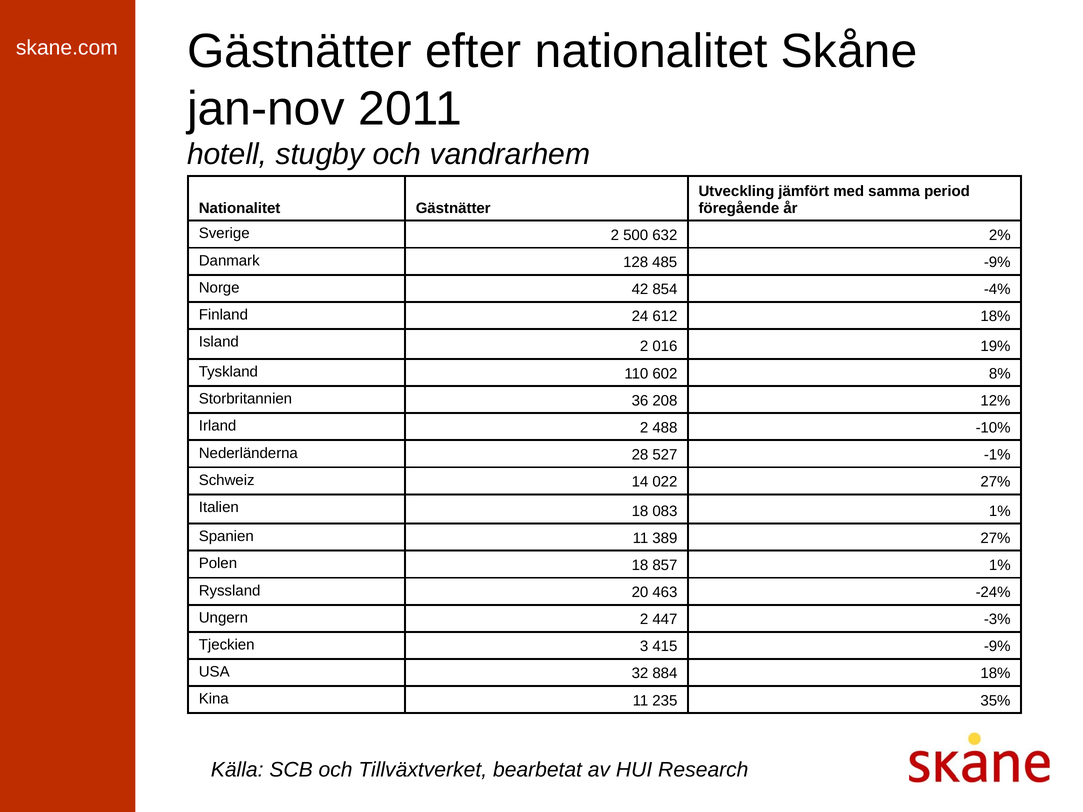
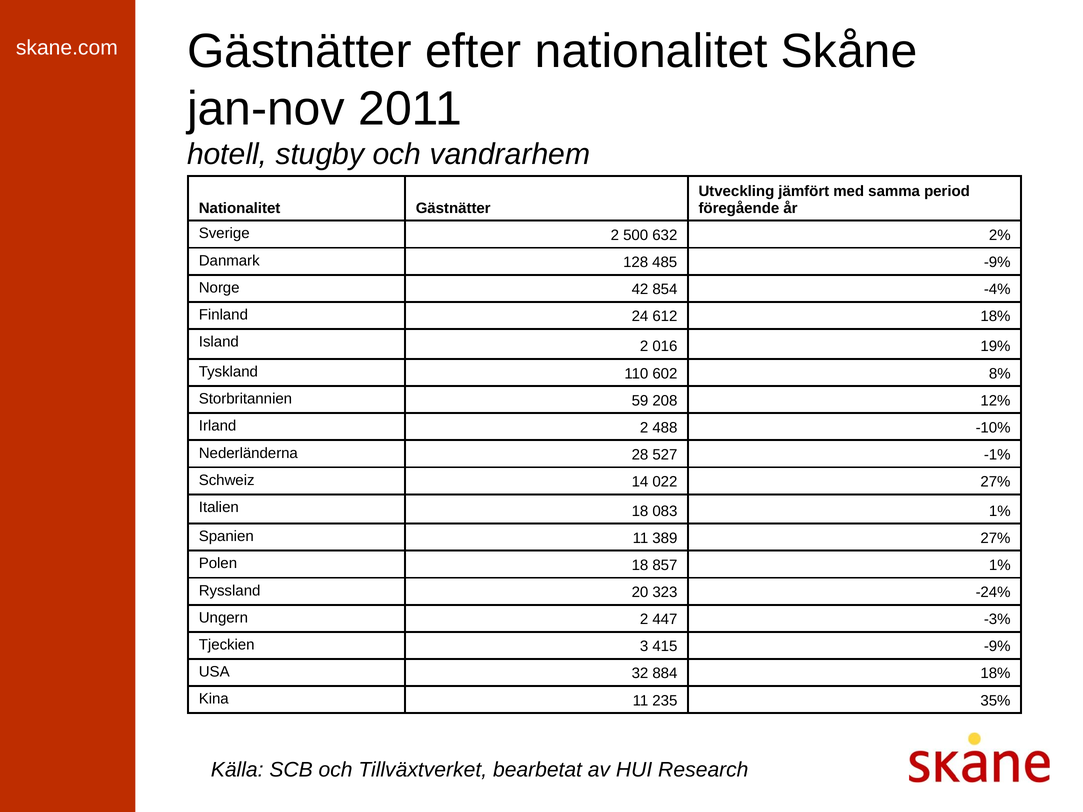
36: 36 -> 59
463: 463 -> 323
